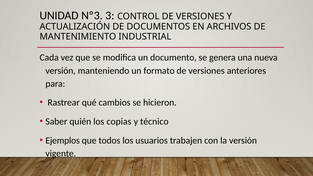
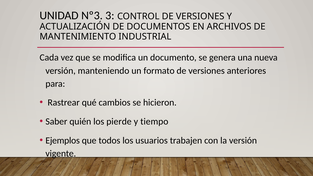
copias: copias -> pierde
técnico: técnico -> tiempo
